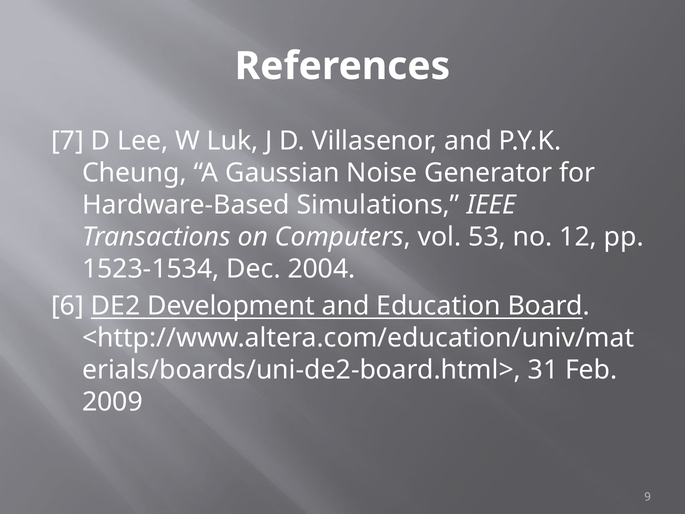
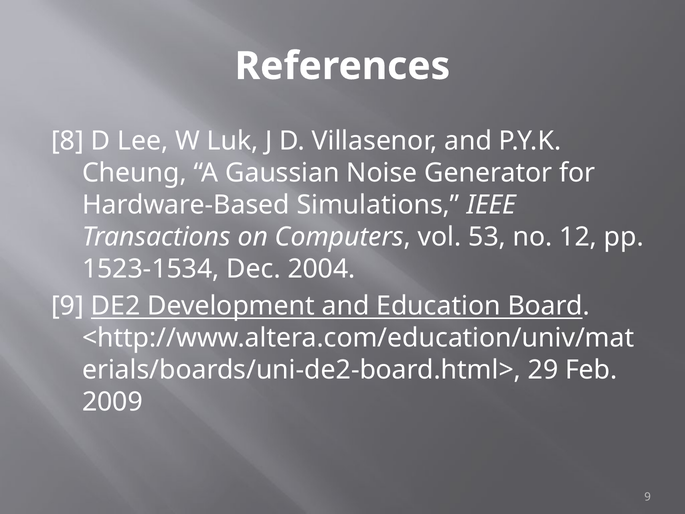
7: 7 -> 8
6 at (68, 306): 6 -> 9
31: 31 -> 29
